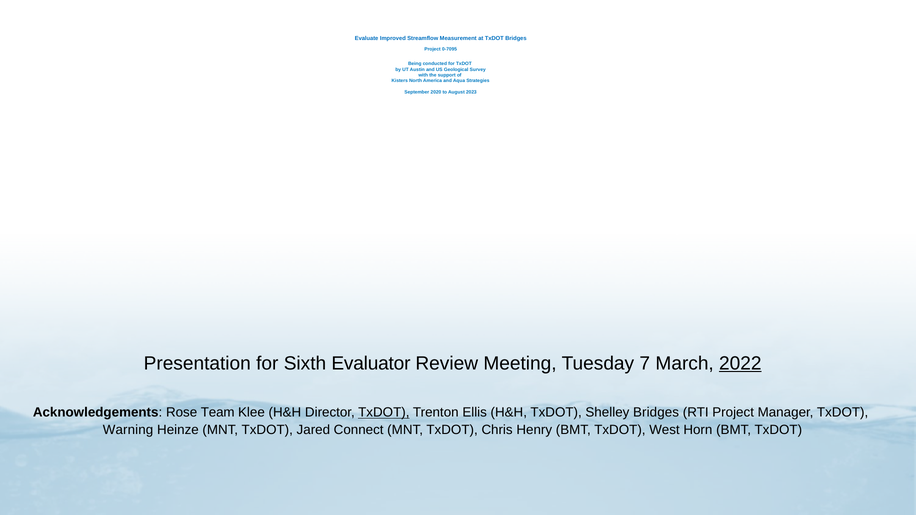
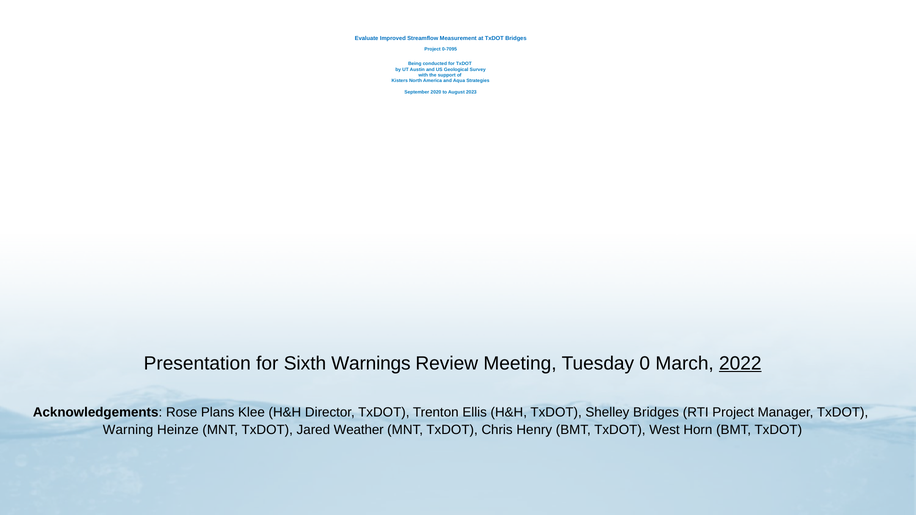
Evaluator: Evaluator -> Warnings
7: 7 -> 0
Team: Team -> Plans
TxDOT at (384, 413) underline: present -> none
Connect: Connect -> Weather
